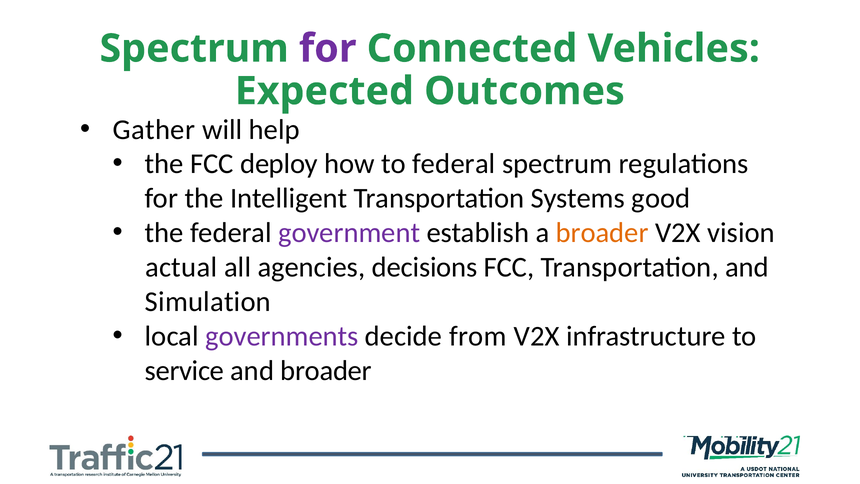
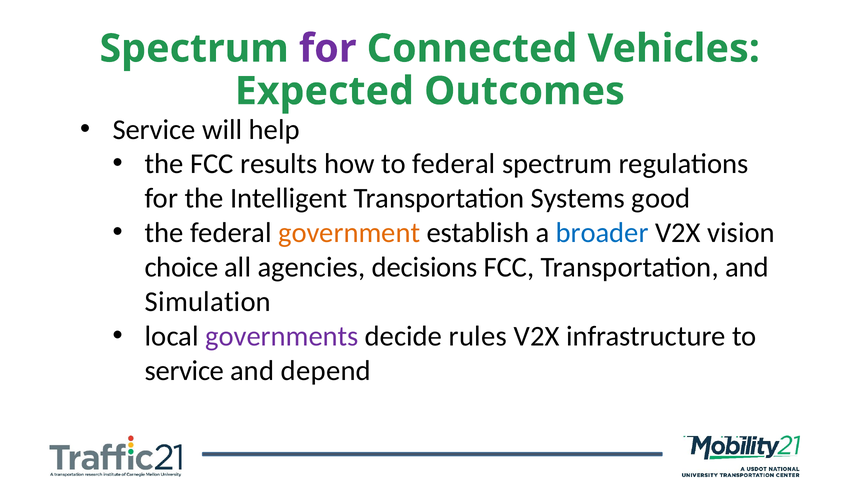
Gather at (154, 129): Gather -> Service
deploy: deploy -> results
government colour: purple -> orange
broader at (602, 233) colour: orange -> blue
actual: actual -> choice
from: from -> rules
and broader: broader -> depend
